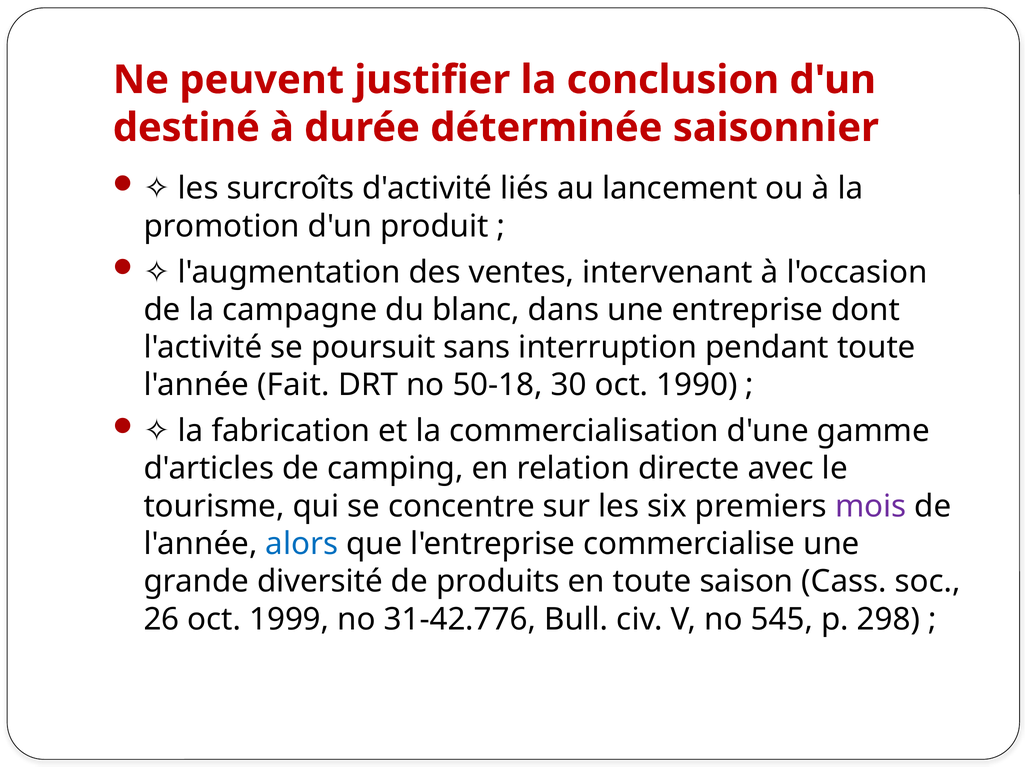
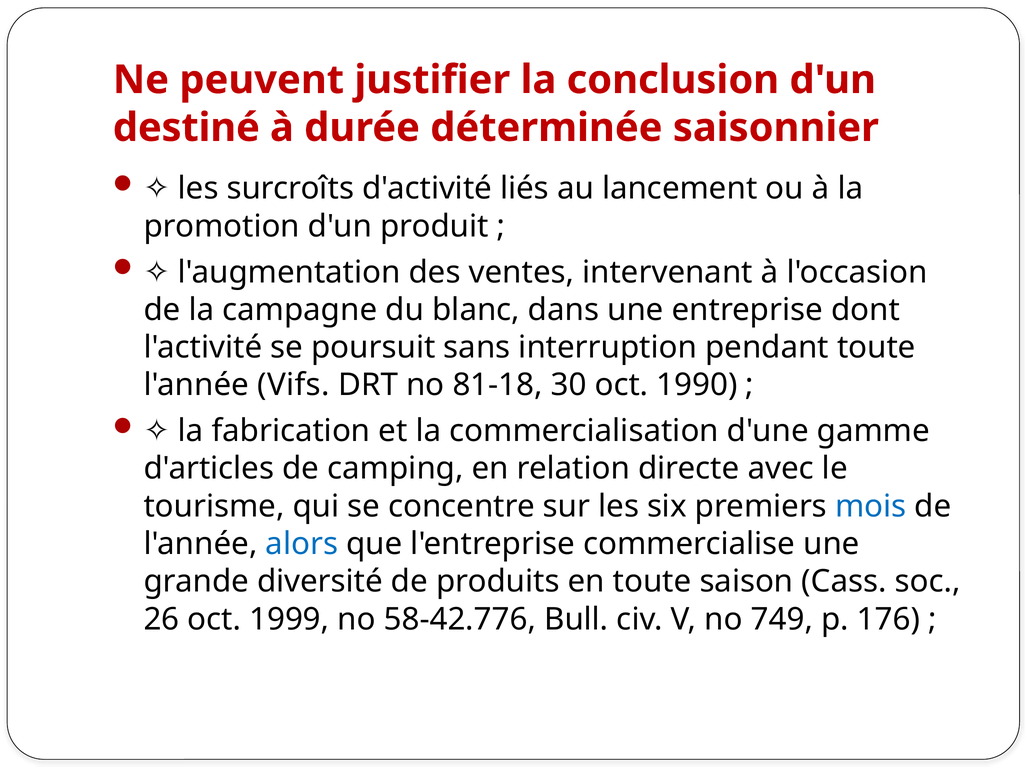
Fait: Fait -> Vifs
50-18: 50-18 -> 81-18
mois colour: purple -> blue
31-42.776: 31-42.776 -> 58-42.776
545: 545 -> 749
298: 298 -> 176
